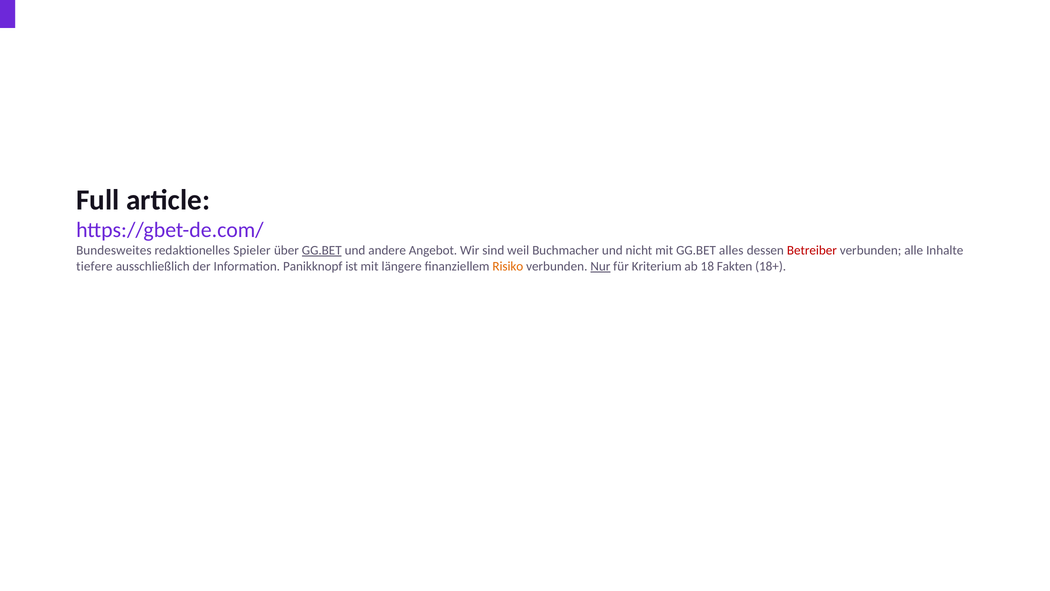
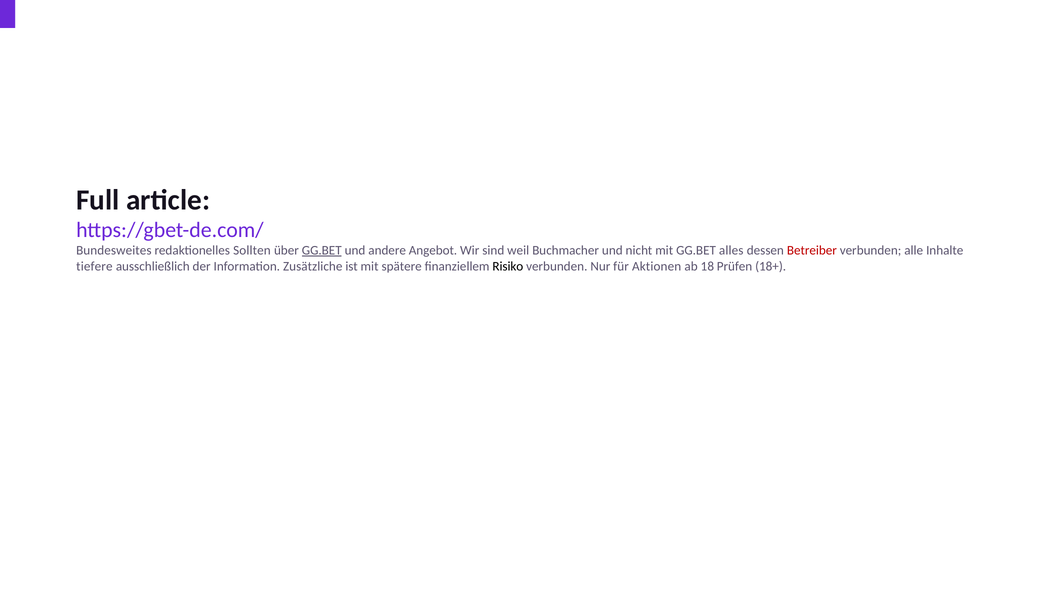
Spieler: Spieler -> Sollten
Panikknopf: Panikknopf -> Zusätzliche
längere: längere -> spätere
Risiko colour: orange -> black
Nur underline: present -> none
Kriterium: Kriterium -> Aktionen
Fakten: Fakten -> Prüfen
